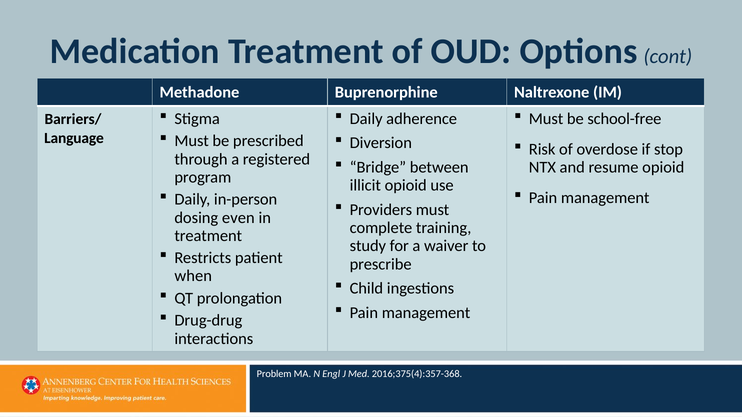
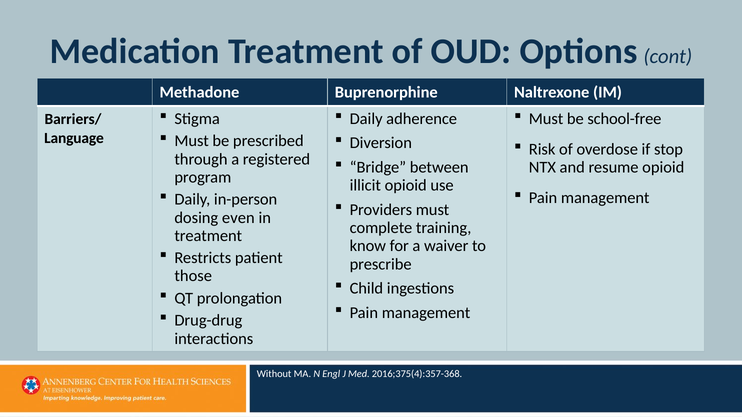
study: study -> know
when: when -> those
Problem: Problem -> Without
